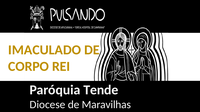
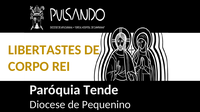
IMACULADO: IMACULADO -> LIBERTASTES
Maravilhas: Maravilhas -> Pequenino
